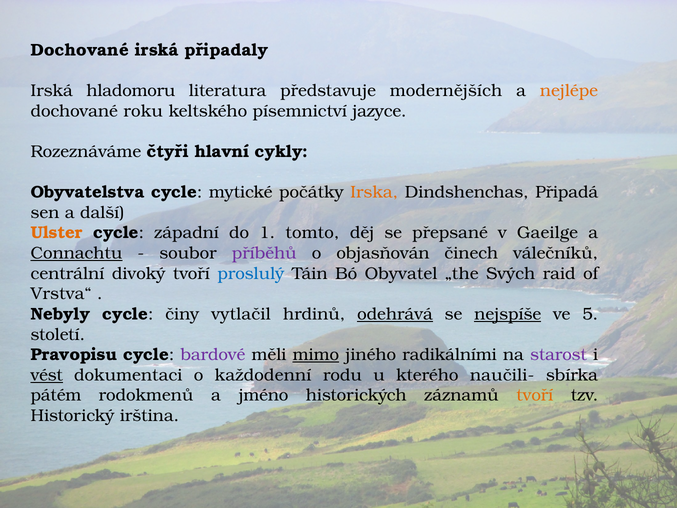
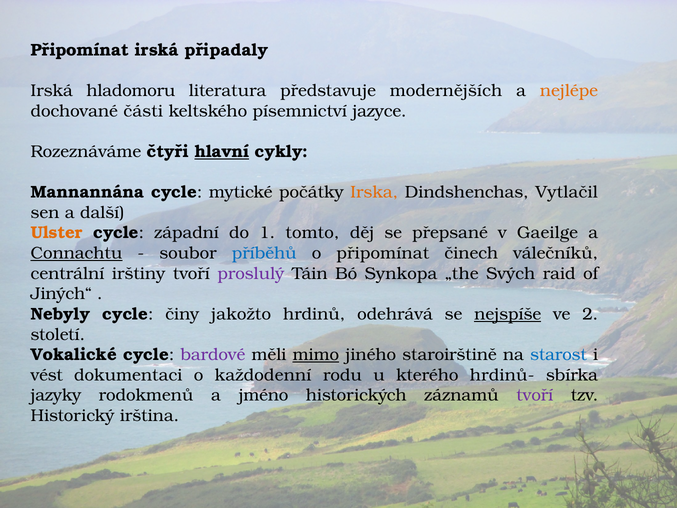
Dochované at (80, 50): Dochované -> Připomínat
roku: roku -> části
hlavní underline: none -> present
Obyvatelstva: Obyvatelstva -> Mannannána
Připadá: Připadá -> Vytlačil
příběhů colour: purple -> blue
o objasňován: objasňován -> připomínat
divoký: divoký -> irštiny
proslulý colour: blue -> purple
Obyvatel: Obyvatel -> Synkopa
Vrstva“: Vrstva“ -> Jiných“
vytlačil: vytlačil -> jakožto
odehrává underline: present -> none
5: 5 -> 2
Pravopisu: Pravopisu -> Vokalické
radikálními: radikálními -> staroirštině
starost colour: purple -> blue
vést underline: present -> none
naučili-: naučili- -> hrdinů-
pátém: pátém -> jazyky
tvoří at (535, 395) colour: orange -> purple
